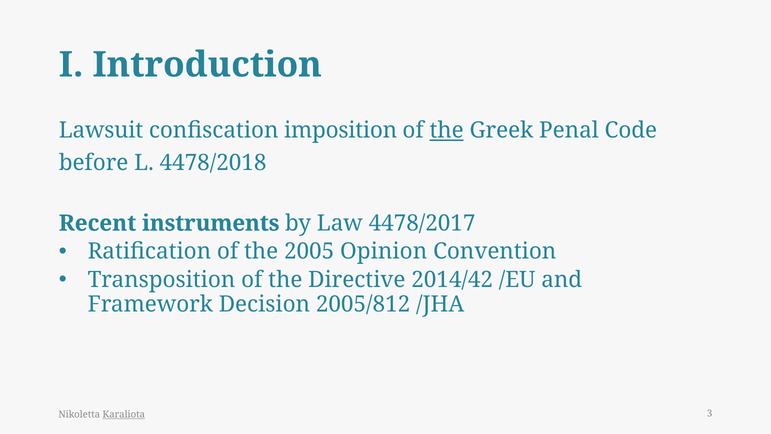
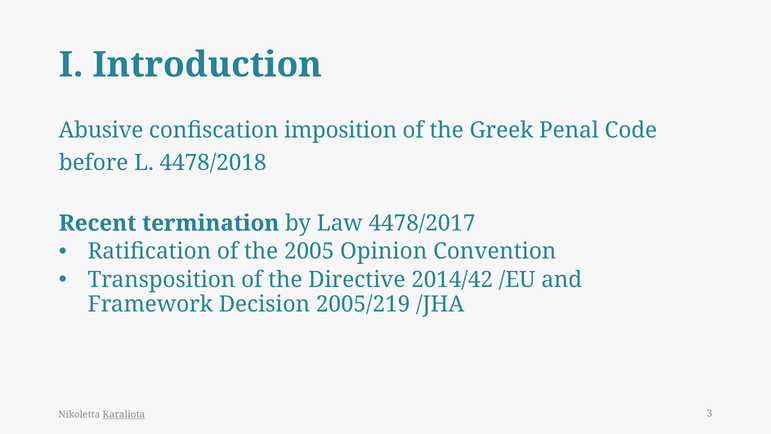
Lawsuit: Lawsuit -> Abusive
the at (447, 130) underline: present -> none
instruments: instruments -> termination
2005/812: 2005/812 -> 2005/219
